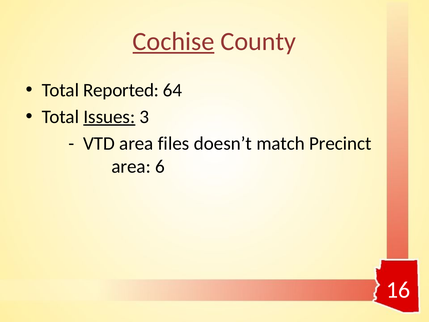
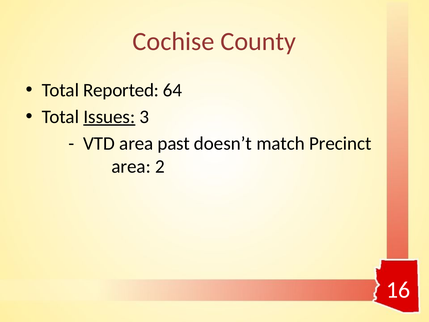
Cochise underline: present -> none
files: files -> past
6: 6 -> 2
